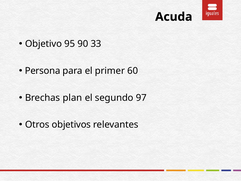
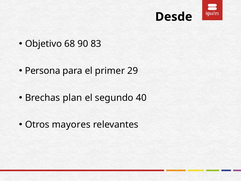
Acuda: Acuda -> Desde
95: 95 -> 68
33: 33 -> 83
60: 60 -> 29
97: 97 -> 40
objetivos: objetivos -> mayores
